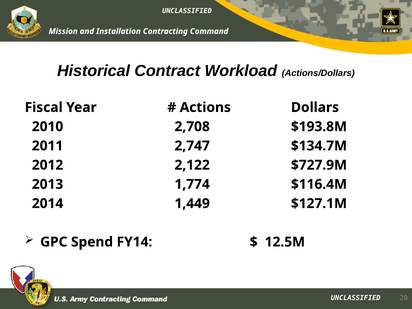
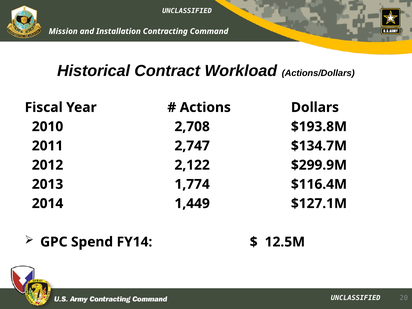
$727.9M: $727.9M -> $299.9M
